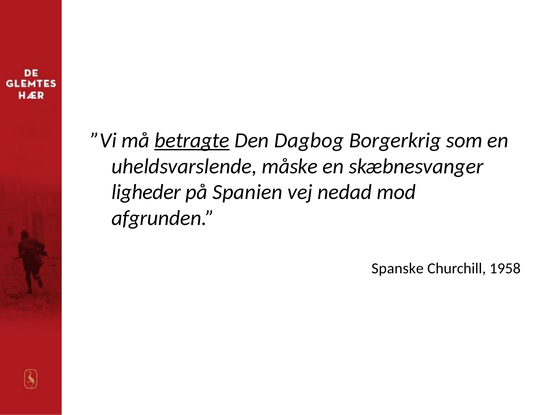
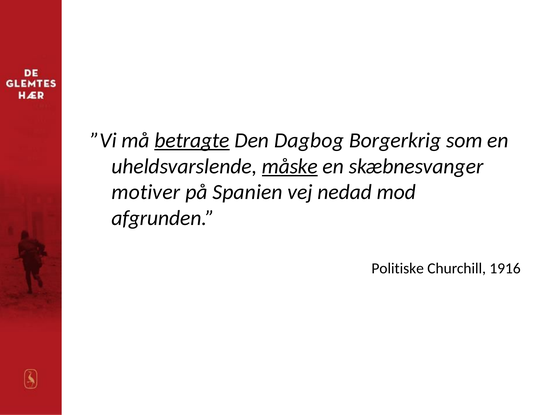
måske underline: none -> present
ligheder: ligheder -> motiver
Spanske: Spanske -> Politiske
1958: 1958 -> 1916
